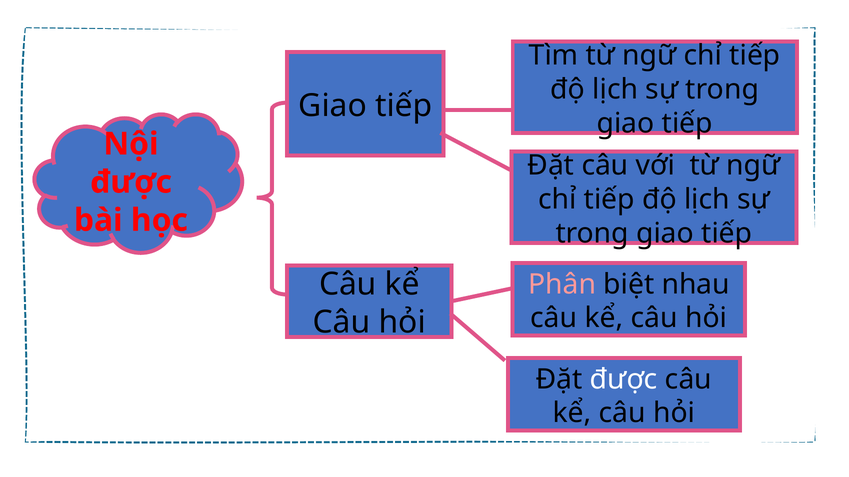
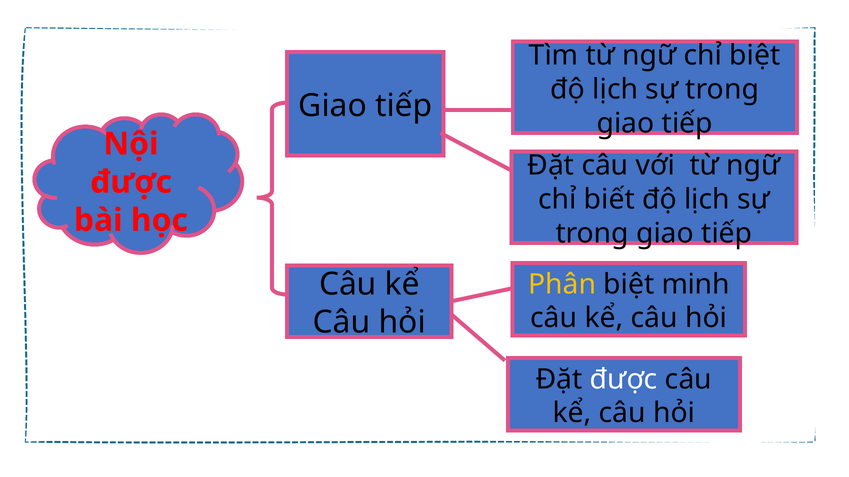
tiếp at (755, 56): tiếp -> biệt
tiếp at (609, 200): tiếp -> biết
Phân colour: pink -> yellow
nhau: nhau -> minh
